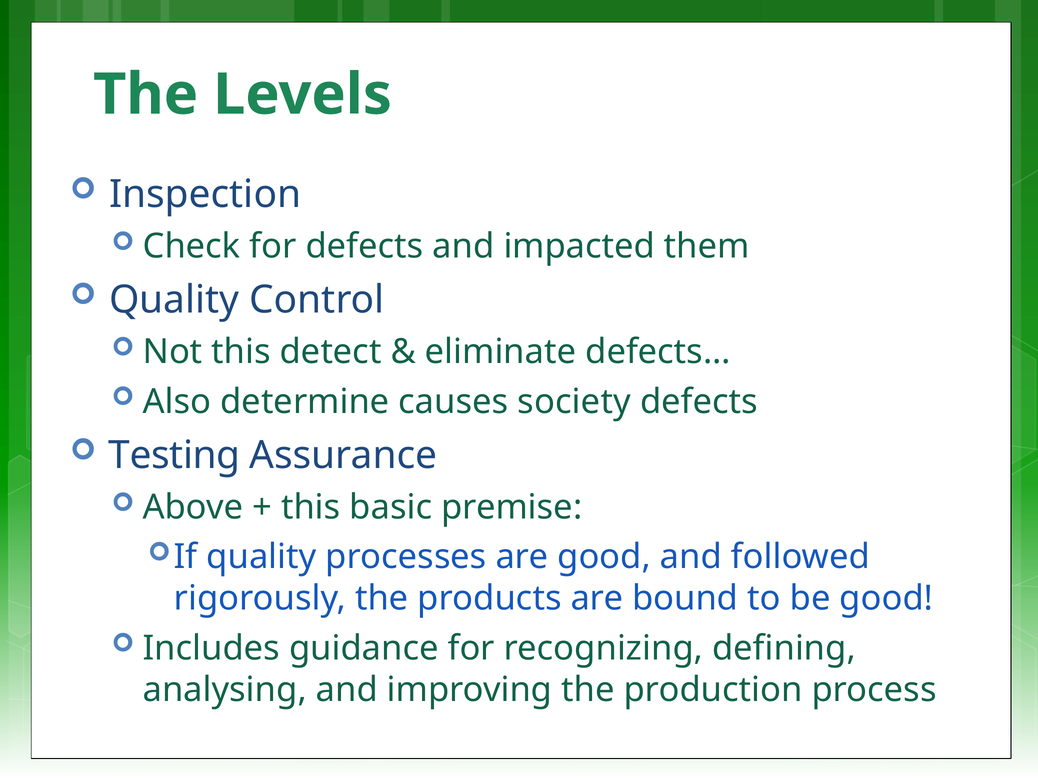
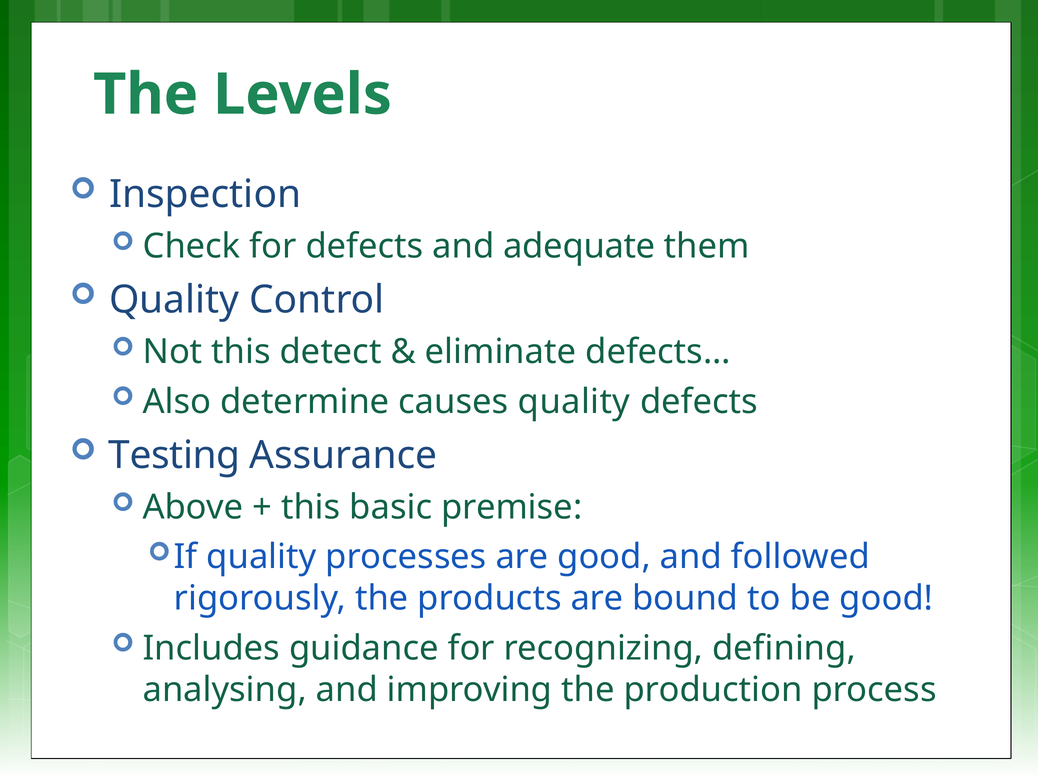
impacted: impacted -> adequate
causes society: society -> quality
